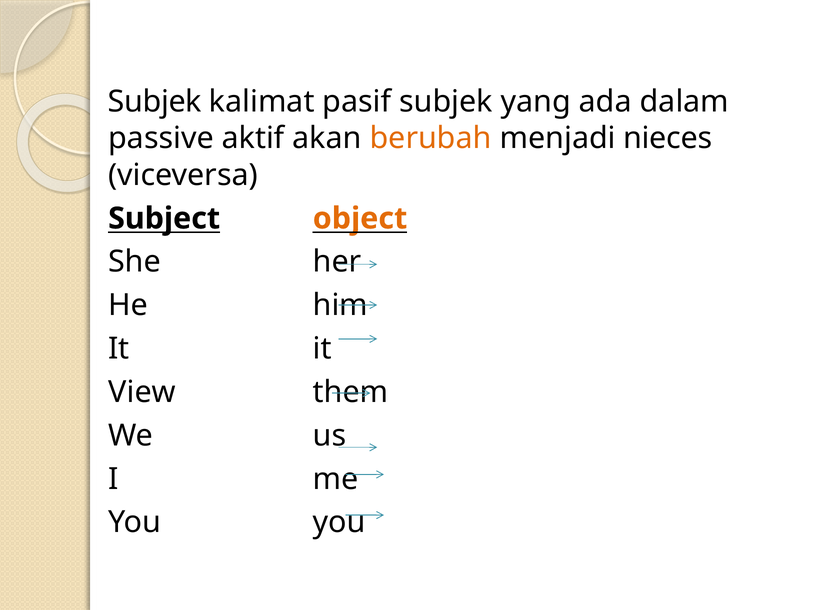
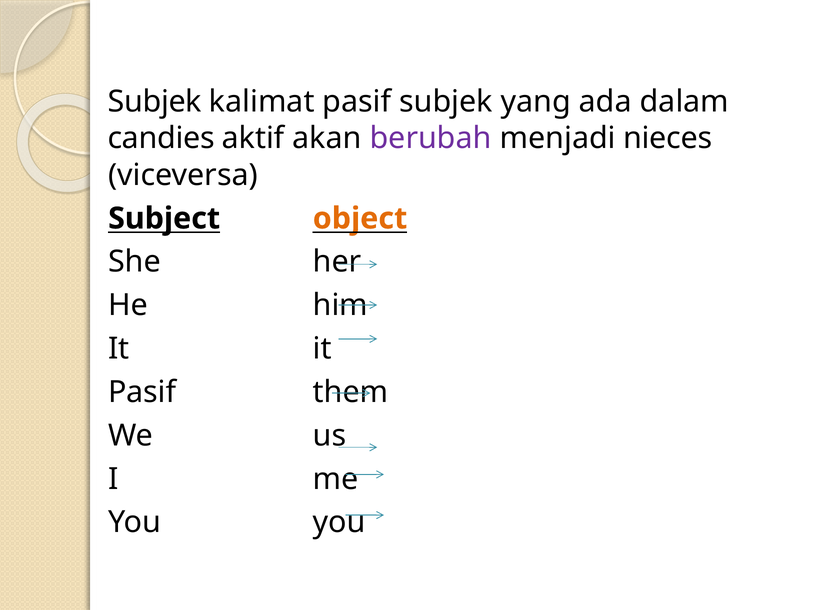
passive: passive -> candies
berubah colour: orange -> purple
View at (142, 392): View -> Pasif
